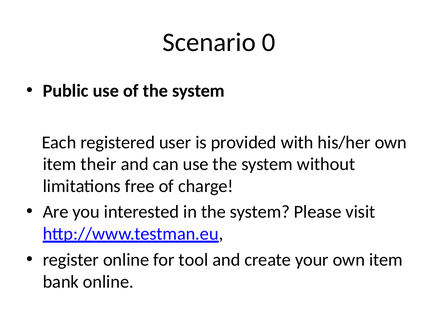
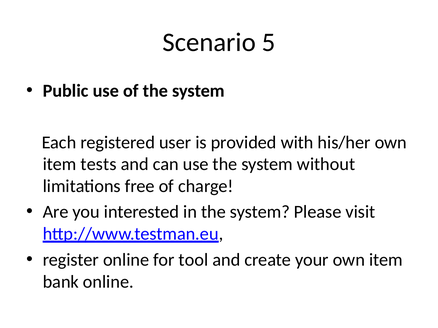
0: 0 -> 5
their: their -> tests
